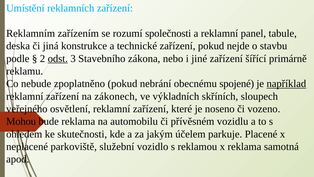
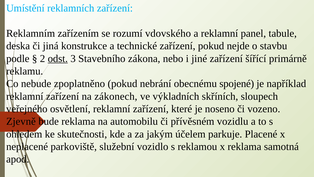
společnosti: společnosti -> vdovského
například underline: present -> none
Mohou: Mohou -> Zjevně
